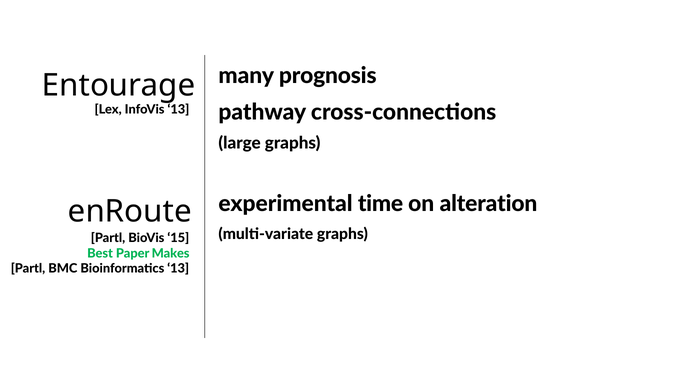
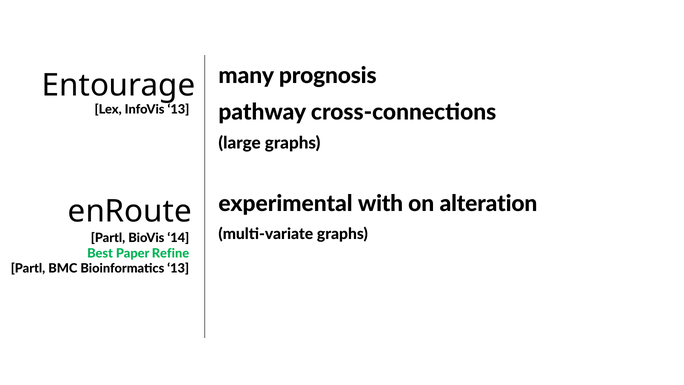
time: time -> with
15: 15 -> 14
Makes: Makes -> Refine
